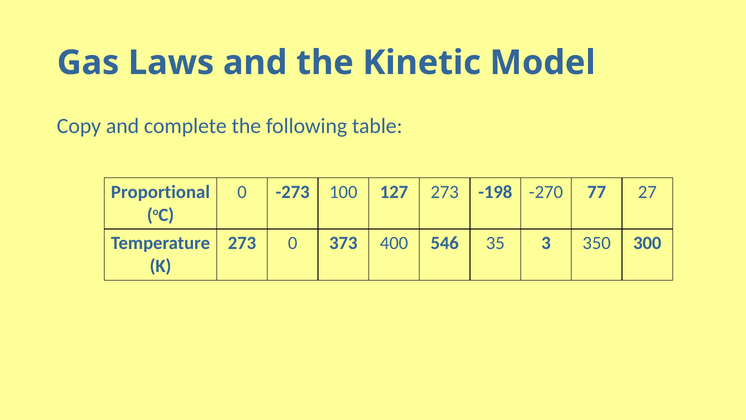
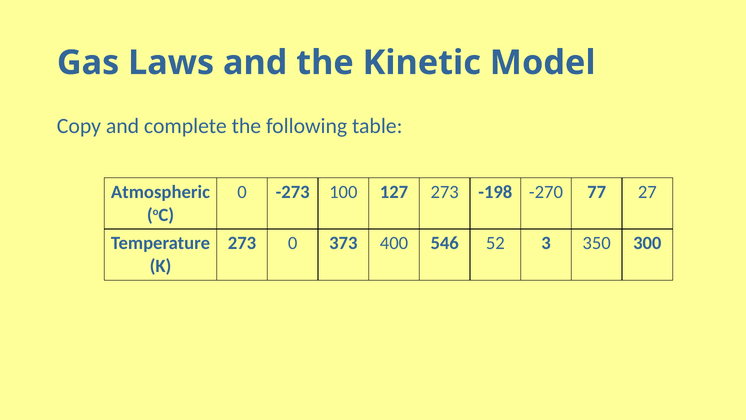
Proportional: Proportional -> Atmospheric
35: 35 -> 52
